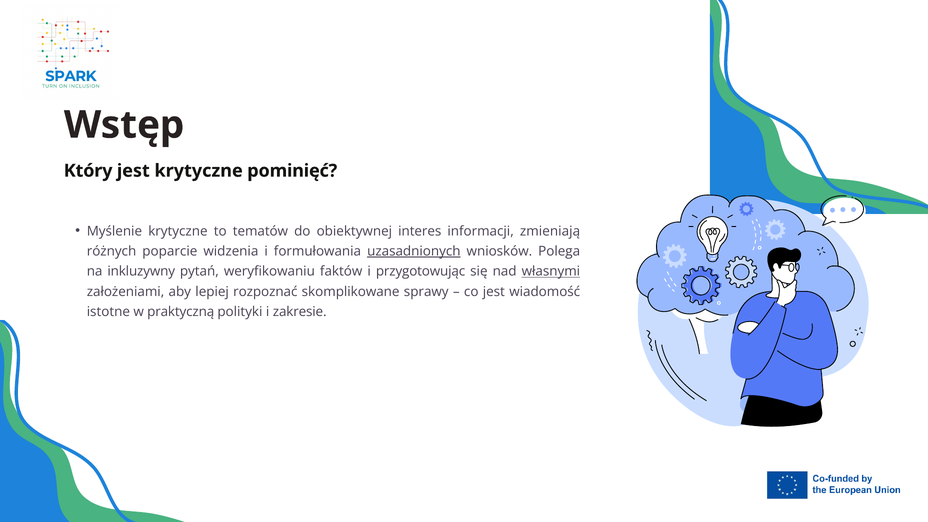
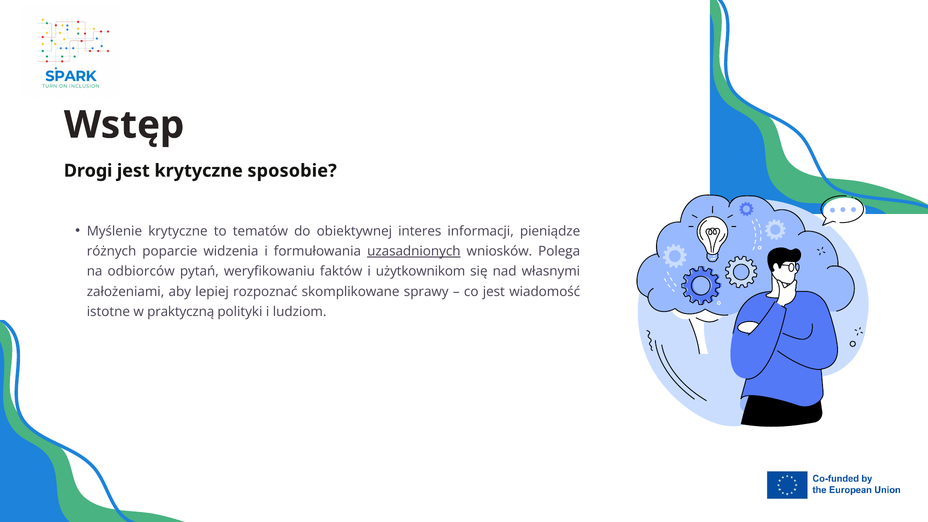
Który: Który -> Drogi
pominięć: pominięć -> sposobie
zmieniają: zmieniają -> pieniądze
inkluzywny: inkluzywny -> odbiorców
przygotowując: przygotowując -> użytkownikom
własnymi underline: present -> none
zakresie: zakresie -> ludziom
